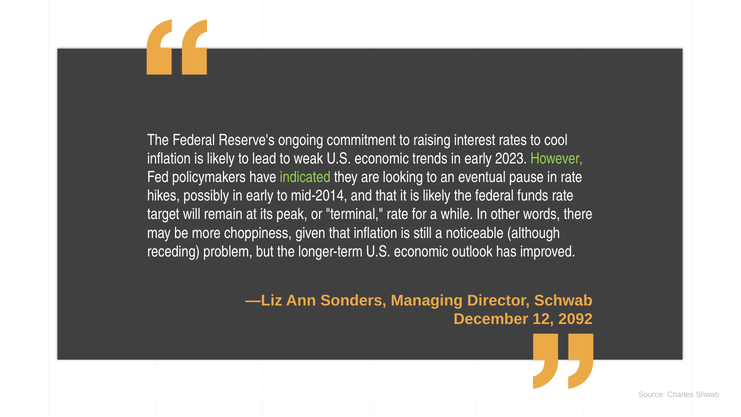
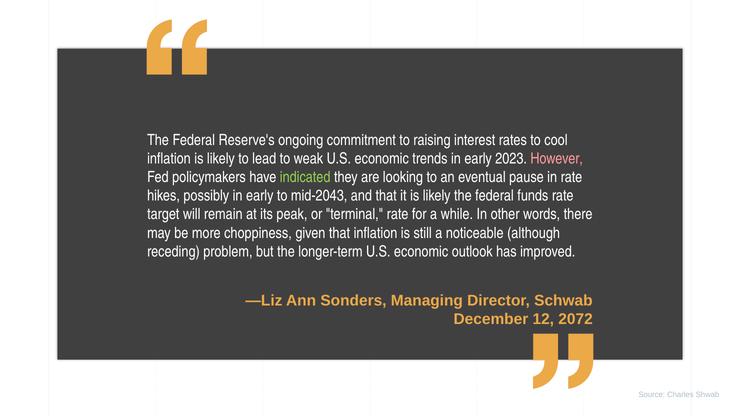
However colour: light green -> pink
mid-2014: mid-2014 -> mid-2043
2092: 2092 -> 2072
